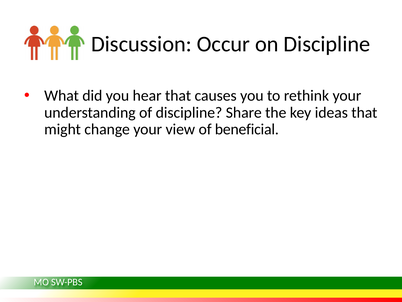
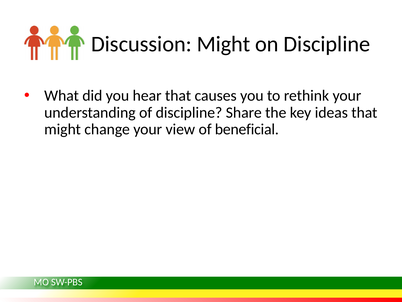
Discussion Occur: Occur -> Might
